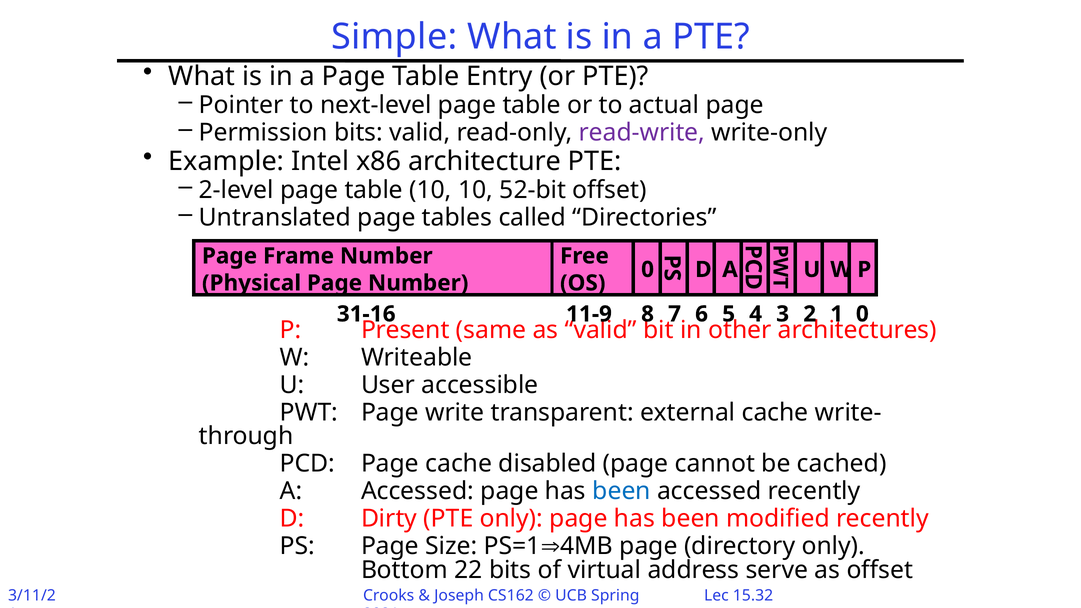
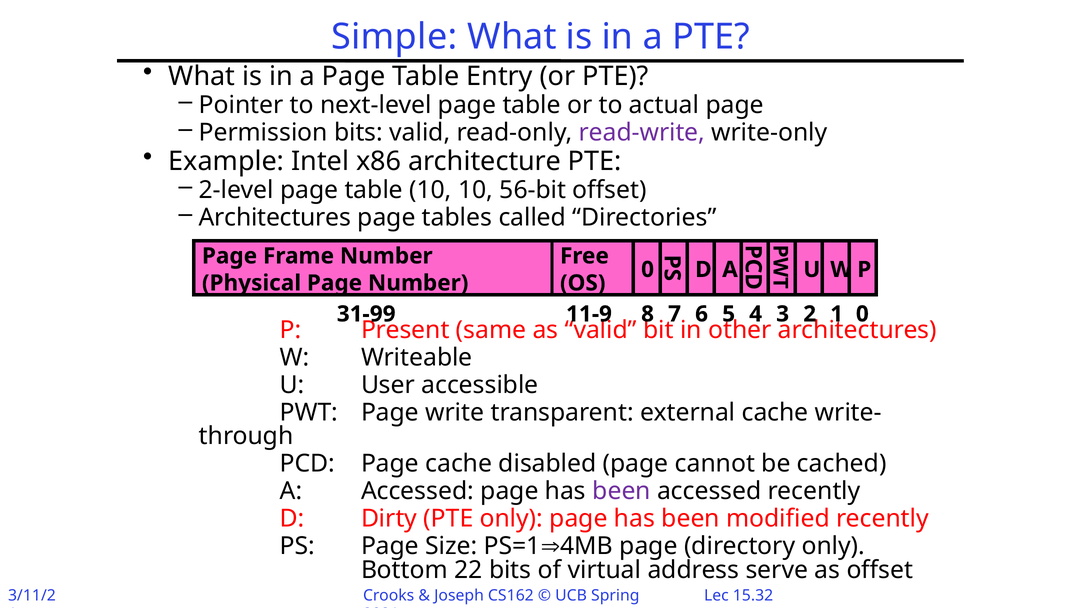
52-bit: 52-bit -> 56-bit
Untranslated at (275, 218): Untranslated -> Architectures
31-16: 31-16 -> 31-99
been at (622, 491) colour: blue -> purple
